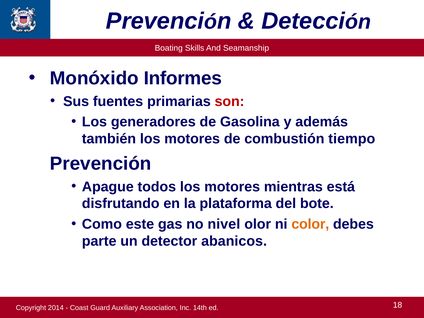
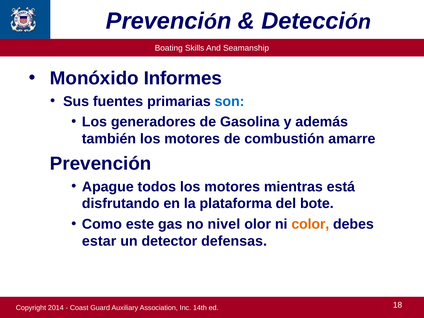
son colour: red -> blue
tiempo: tiempo -> amarre
parte: parte -> estar
abanicos: abanicos -> defensas
